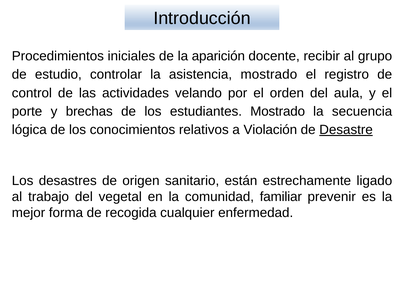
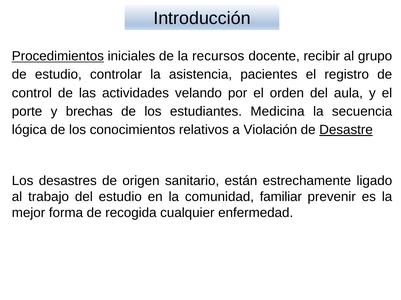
Procedimientos underline: none -> present
aparición: aparición -> recursos
asistencia mostrado: mostrado -> pacientes
estudiantes Mostrado: Mostrado -> Medicina
del vegetal: vegetal -> estudio
